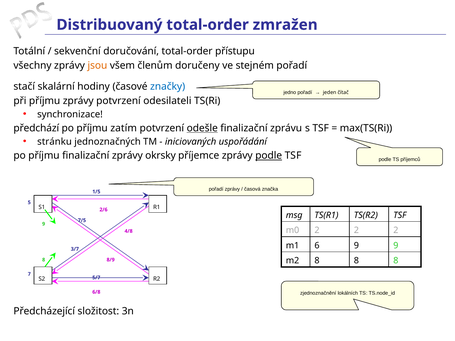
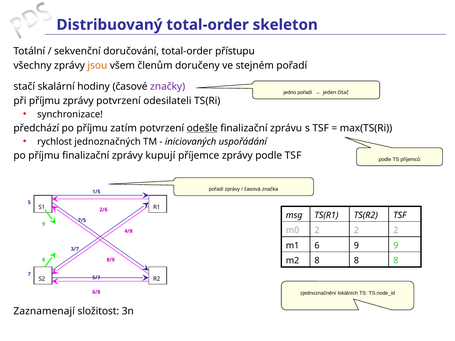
zmražen: zmražen -> skeleton
značky colour: blue -> purple
stránku: stránku -> rychlost
okrsky: okrsky -> kupují
podle at (269, 156) underline: present -> none
Předcházející: Předcházející -> Zaznamenají
